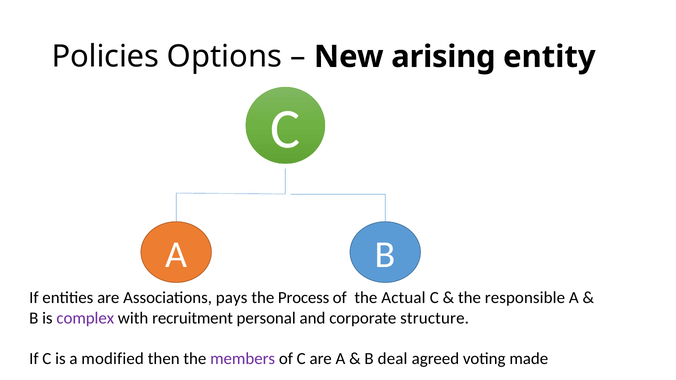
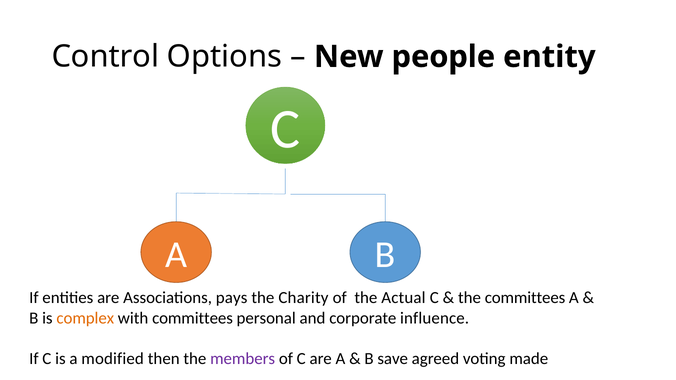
Policies: Policies -> Control
arising: arising -> people
Process: Process -> Charity
the responsible: responsible -> committees
complex colour: purple -> orange
with recruitment: recruitment -> committees
structure: structure -> influence
deal: deal -> save
